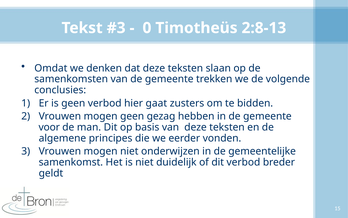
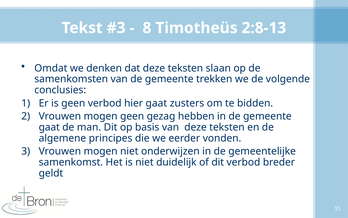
0: 0 -> 8
voor at (49, 127): voor -> gaat
